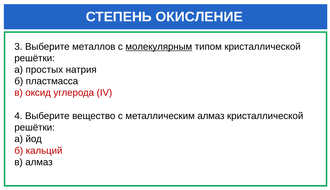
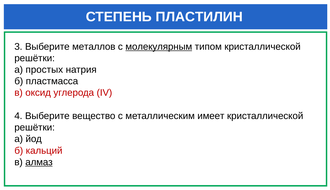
ОКИСЛЕНИЕ: ОКИСЛЕНИЕ -> ПЛАСТИЛИН
металлическим алмаз: алмаз -> имеет
алмаз at (39, 162) underline: none -> present
